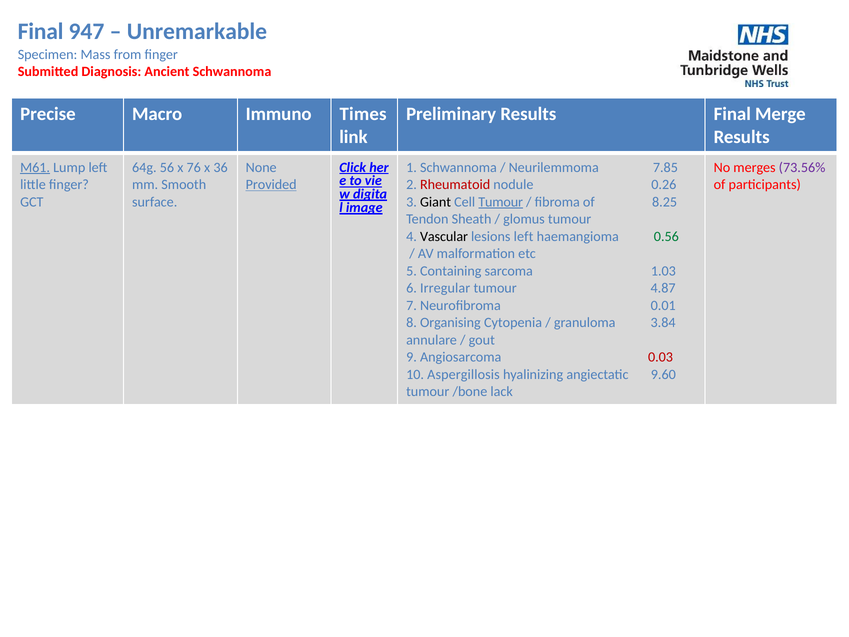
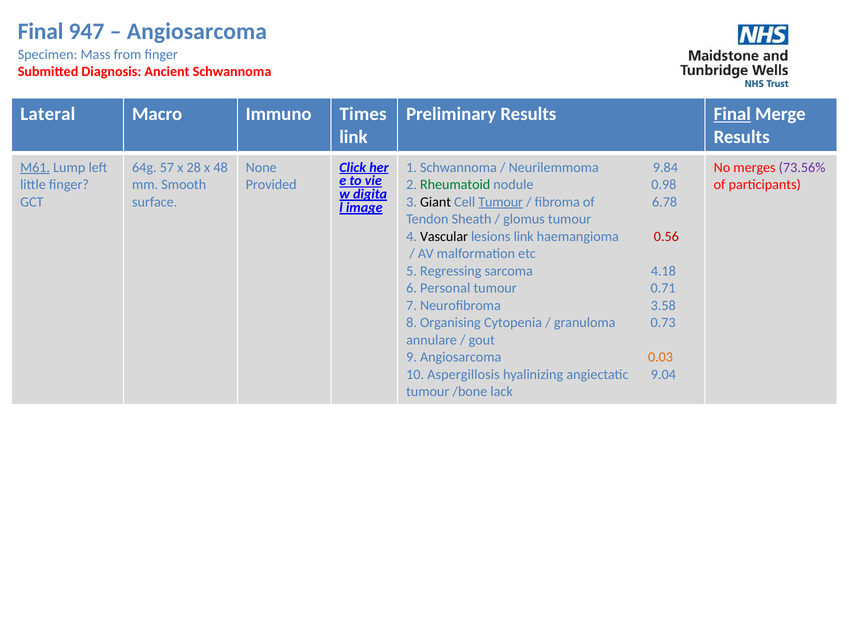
Unremarkable at (197, 31): Unremarkable -> Angiosarcoma
Precise: Precise -> Lateral
Final at (732, 114) underline: none -> present
56: 56 -> 57
76: 76 -> 28
36: 36 -> 48
7.85: 7.85 -> 9.84
Provided underline: present -> none
Rheumatoid colour: red -> green
0.26: 0.26 -> 0.98
8.25: 8.25 -> 6.78
lesions left: left -> link
0.56 colour: green -> red
Containing: Containing -> Regressing
1.03: 1.03 -> 4.18
Irregular: Irregular -> Personal
4.87: 4.87 -> 0.71
0.01: 0.01 -> 3.58
3.84: 3.84 -> 0.73
0.03 colour: red -> orange
9.60: 9.60 -> 9.04
